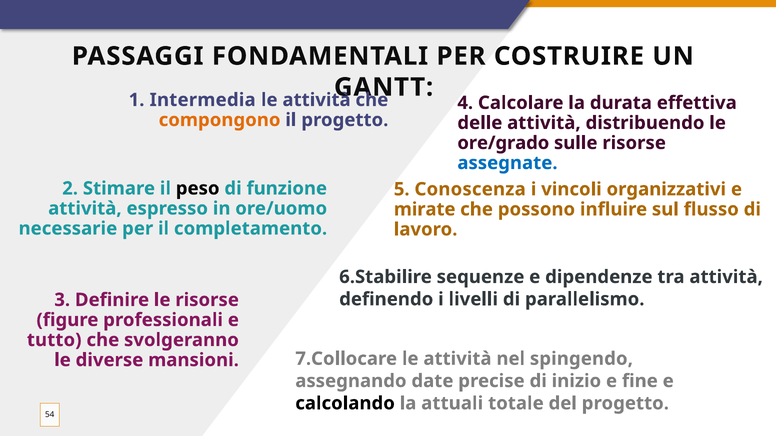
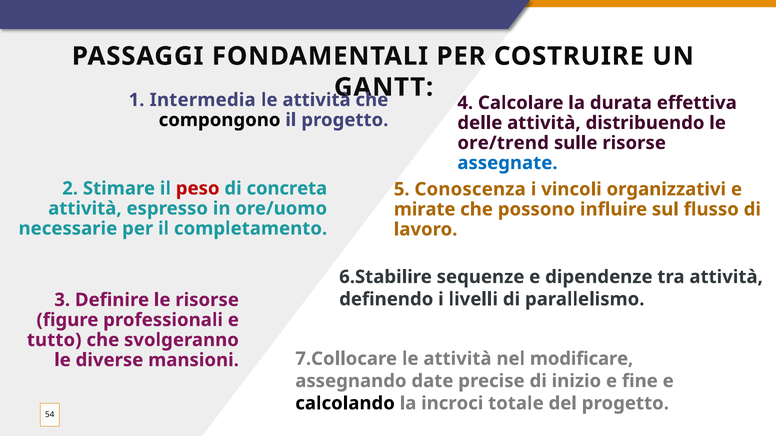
compongono colour: orange -> black
ore/grado: ore/grado -> ore/trend
peso colour: black -> red
funzione: funzione -> concreta
spingendo: spingendo -> modificare
attuali: attuali -> incroci
